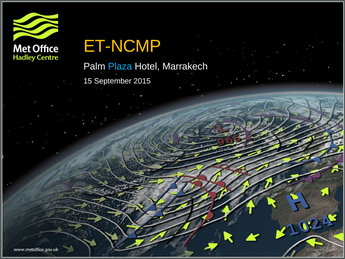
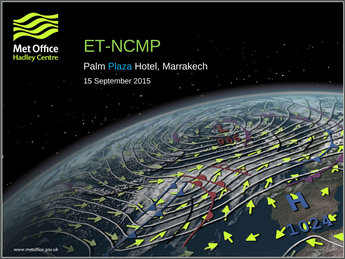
ET-NCMP colour: yellow -> light green
